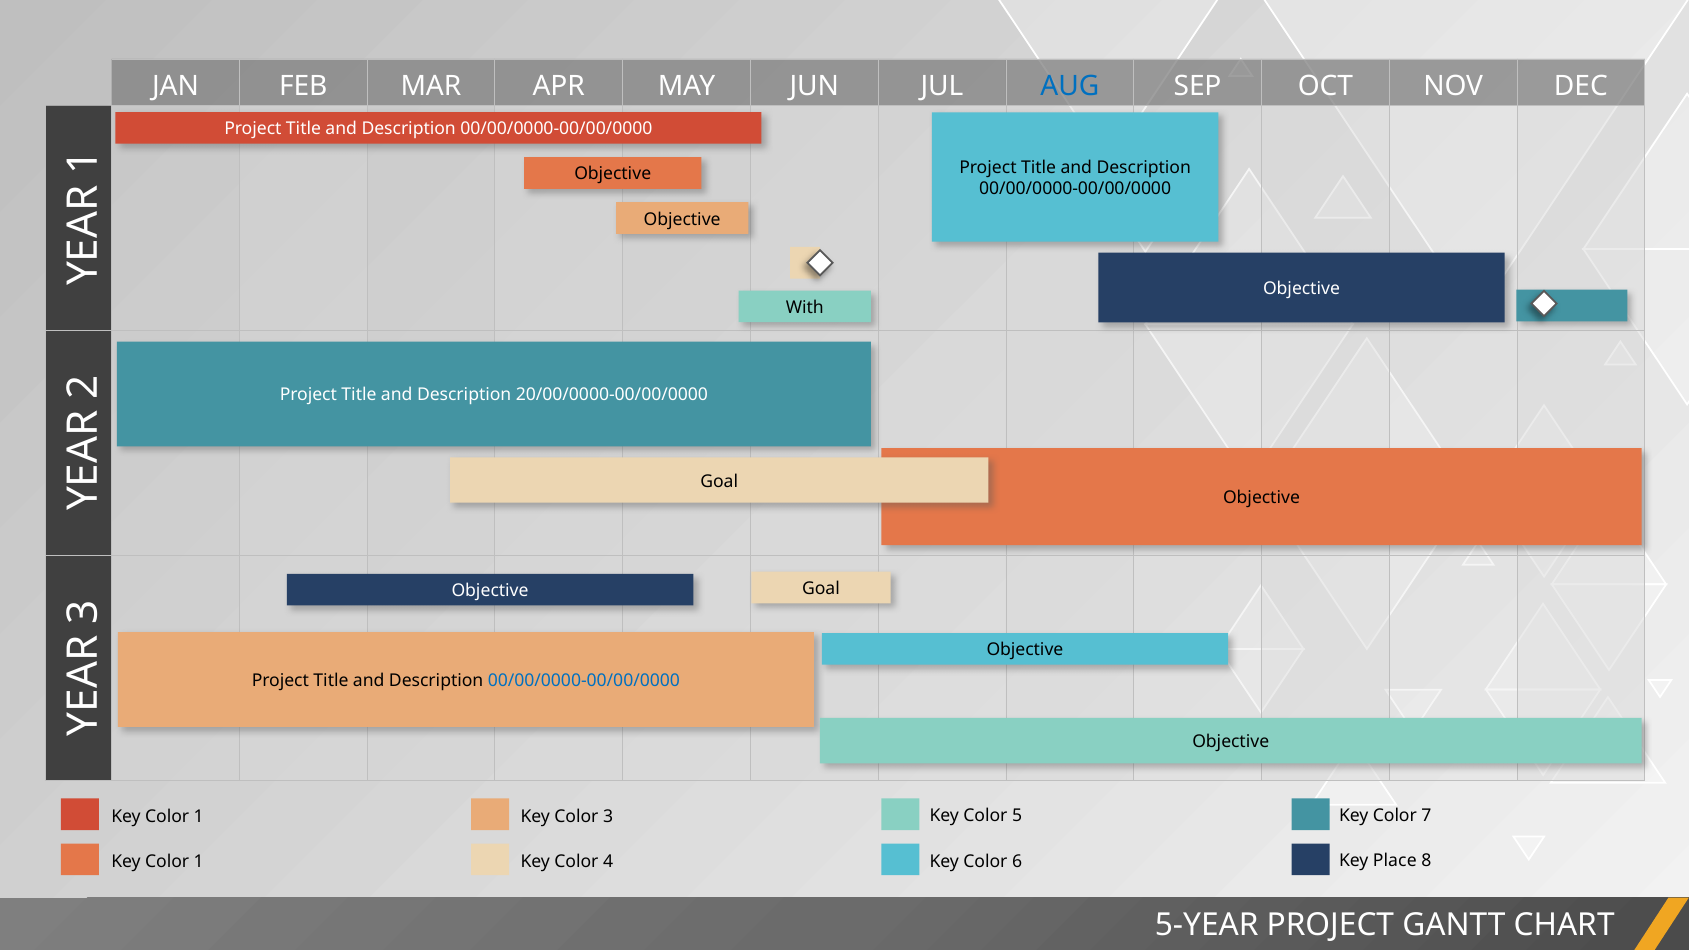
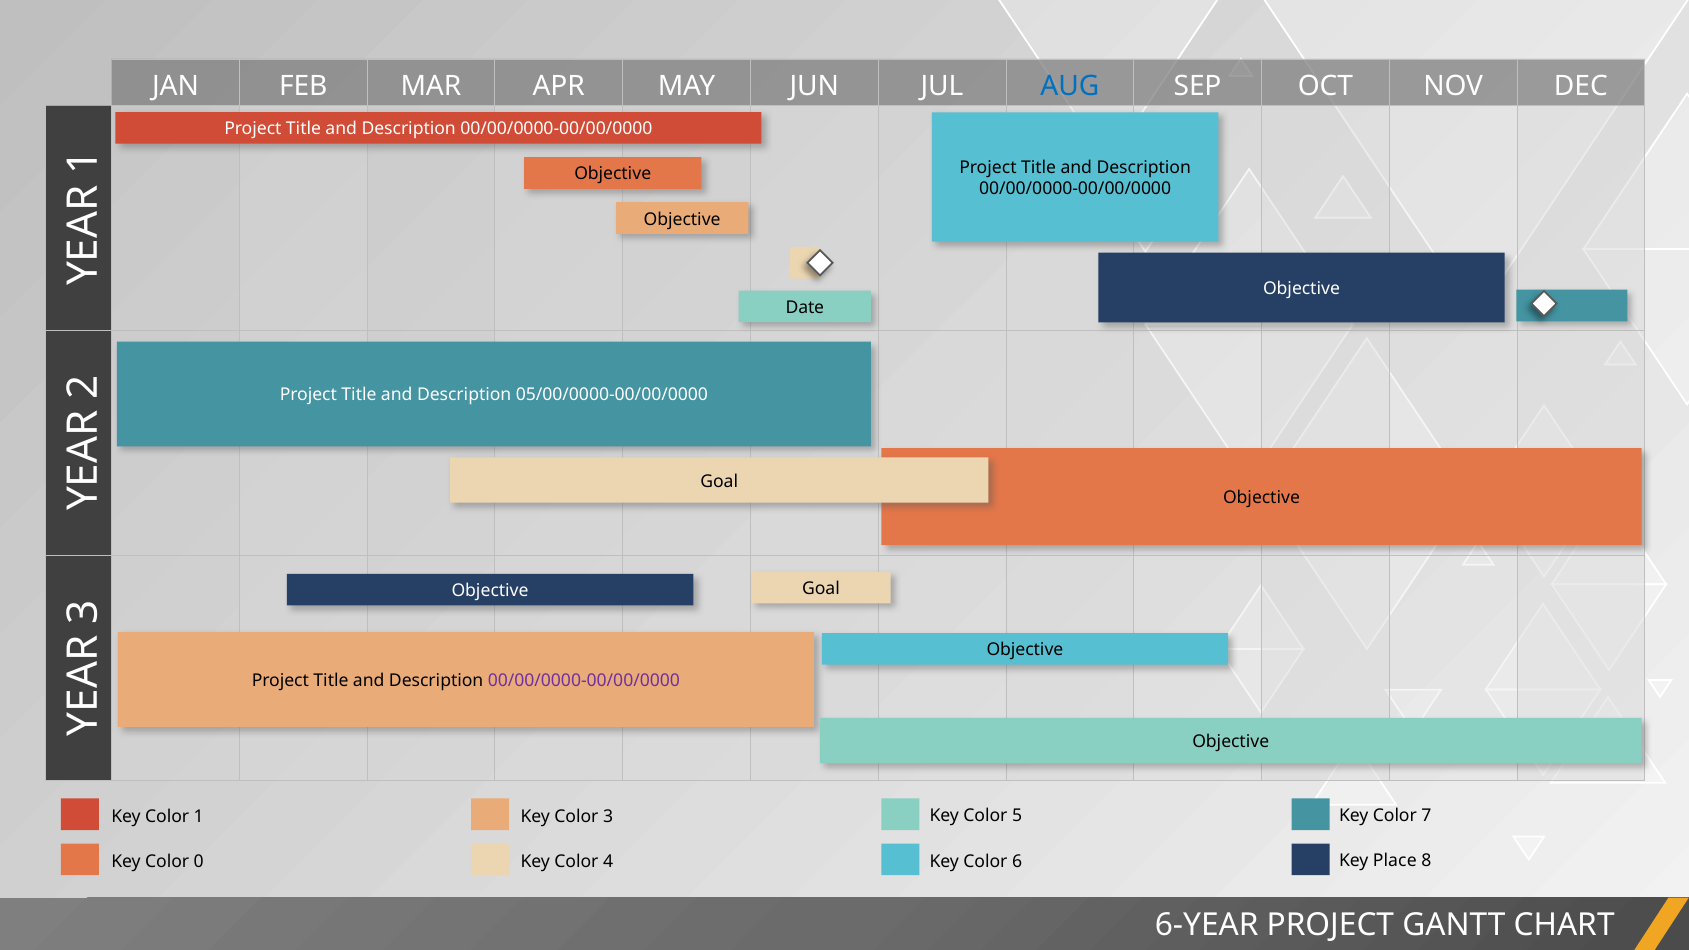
With: With -> Date
20/00/0000-00/00/0000: 20/00/0000-00/00/0000 -> 05/00/0000-00/00/0000
00/00/0000-00/00/0000 at (584, 681) colour: blue -> purple
1 at (199, 862): 1 -> 0
5-YEAR: 5-YEAR -> 6-YEAR
